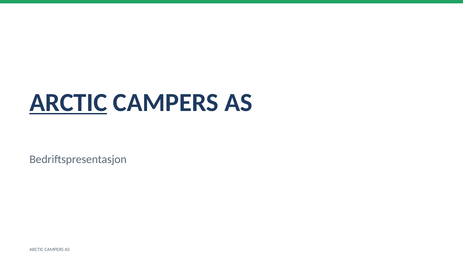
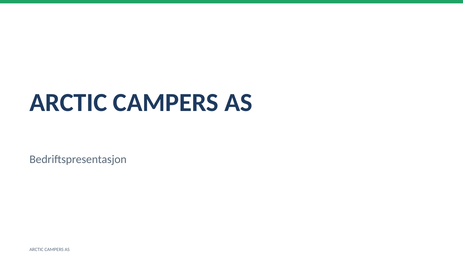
ARCTIC at (68, 103) underline: present -> none
